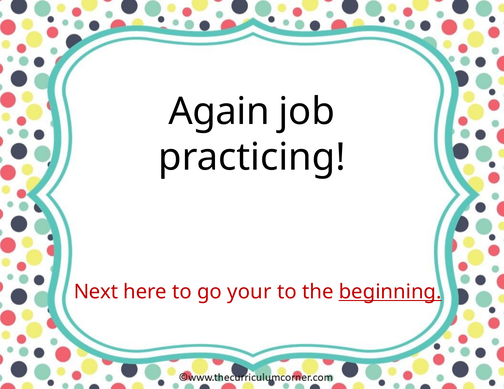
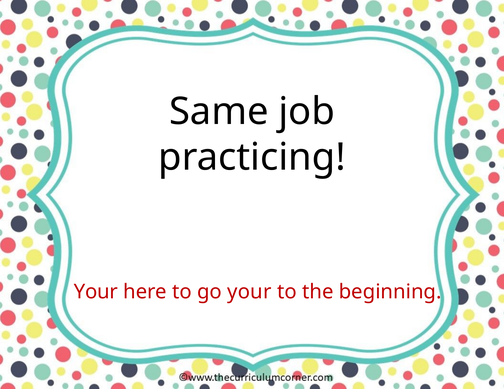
Again: Again -> Same
Next at (96, 292): Next -> Your
beginning underline: present -> none
